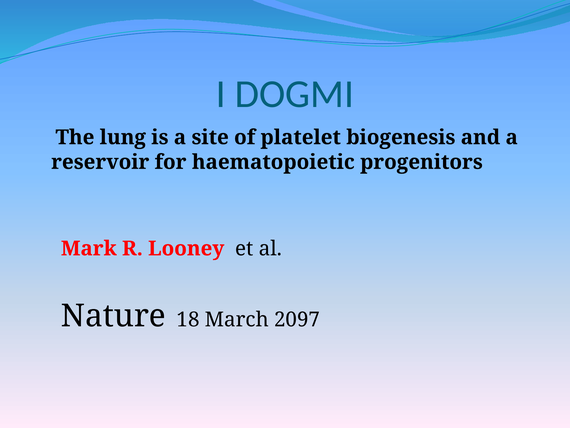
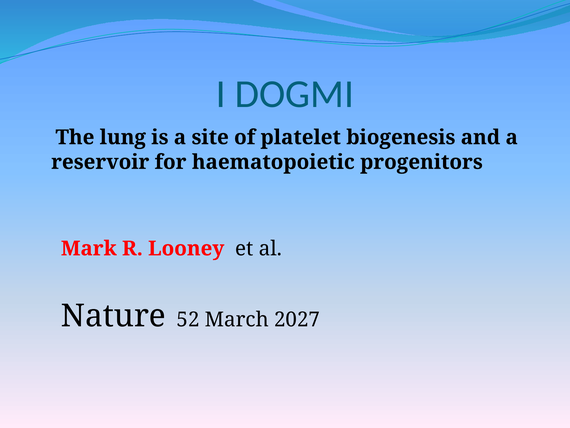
18: 18 -> 52
2097: 2097 -> 2027
